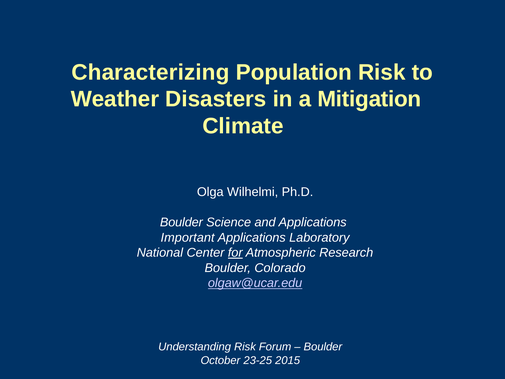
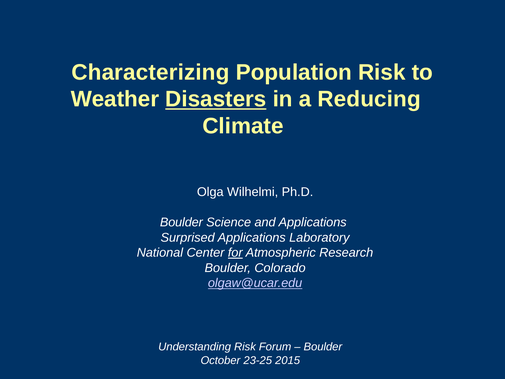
Disasters underline: none -> present
Mitigation: Mitigation -> Reducing
Important: Important -> Surprised
